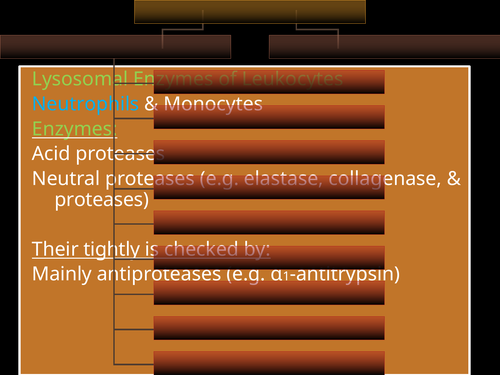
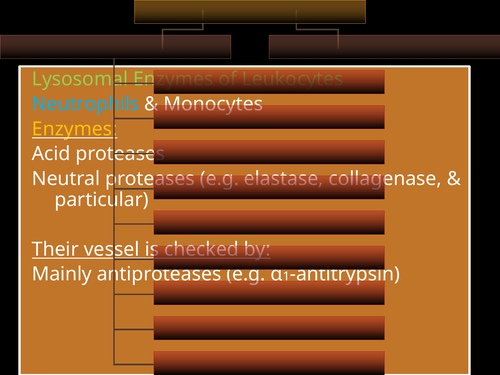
Enzymes at (75, 129) colour: light green -> yellow
proteases at (102, 200): proteases -> particular
tightly: tightly -> vessel
